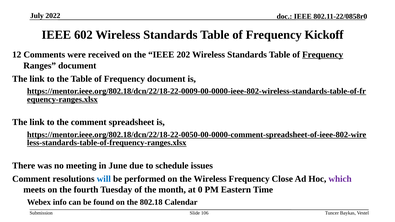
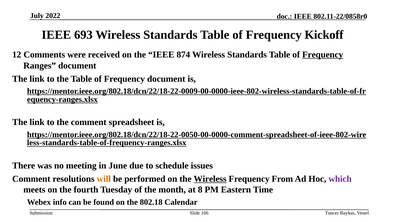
602: 602 -> 693
202: 202 -> 874
will colour: blue -> orange
Wireless at (210, 179) underline: none -> present
Close: Close -> From
0: 0 -> 8
